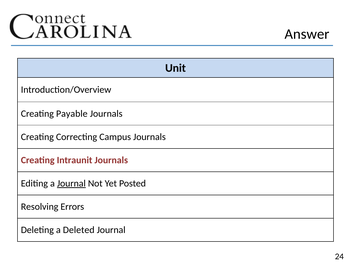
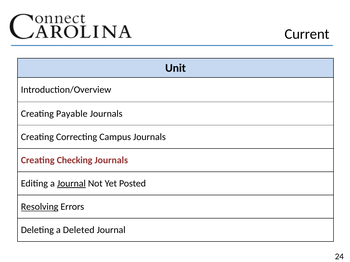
Answer: Answer -> Current
Intraunit: Intraunit -> Checking
Resolving underline: none -> present
